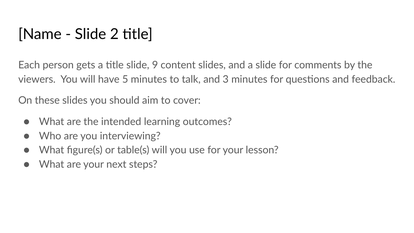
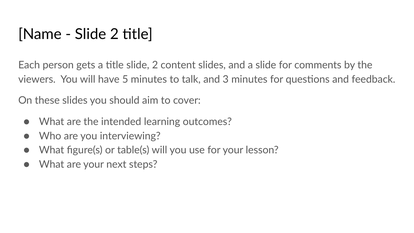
title slide 9: 9 -> 2
